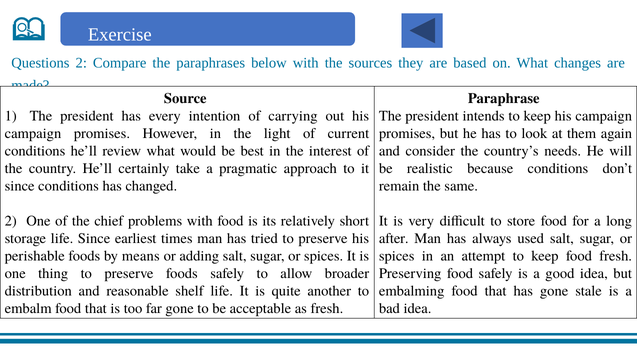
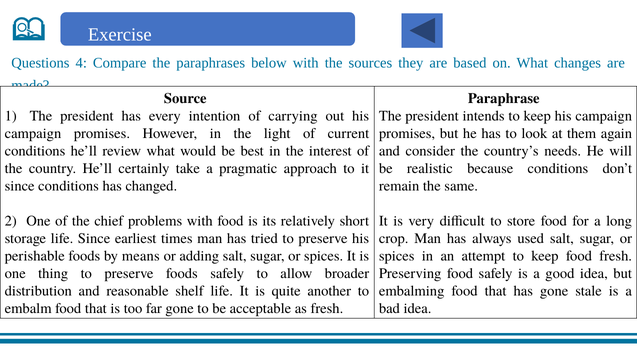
Questions 2: 2 -> 4
after: after -> crop
